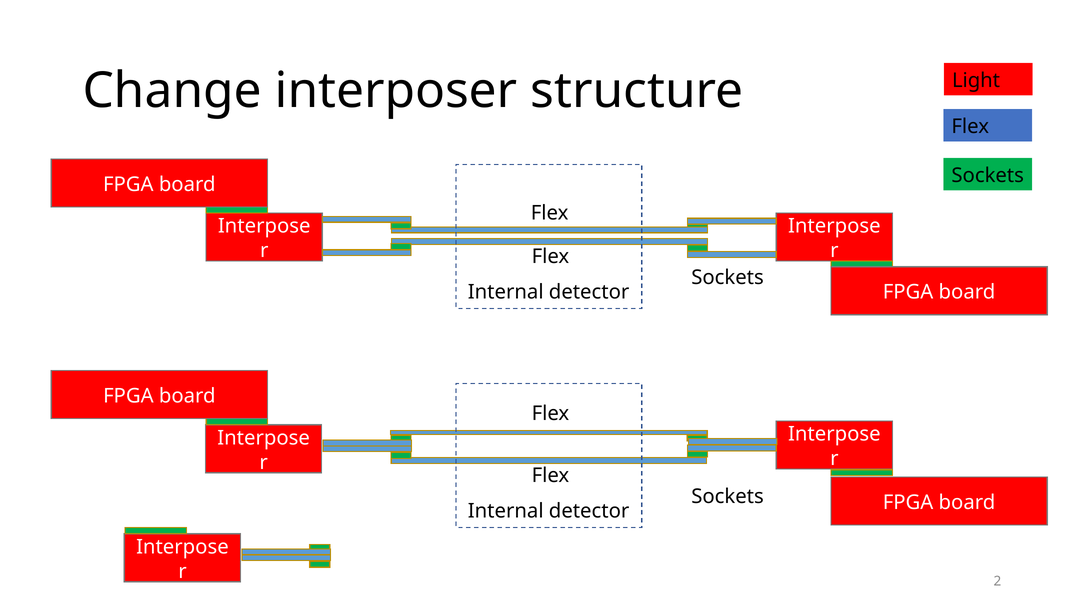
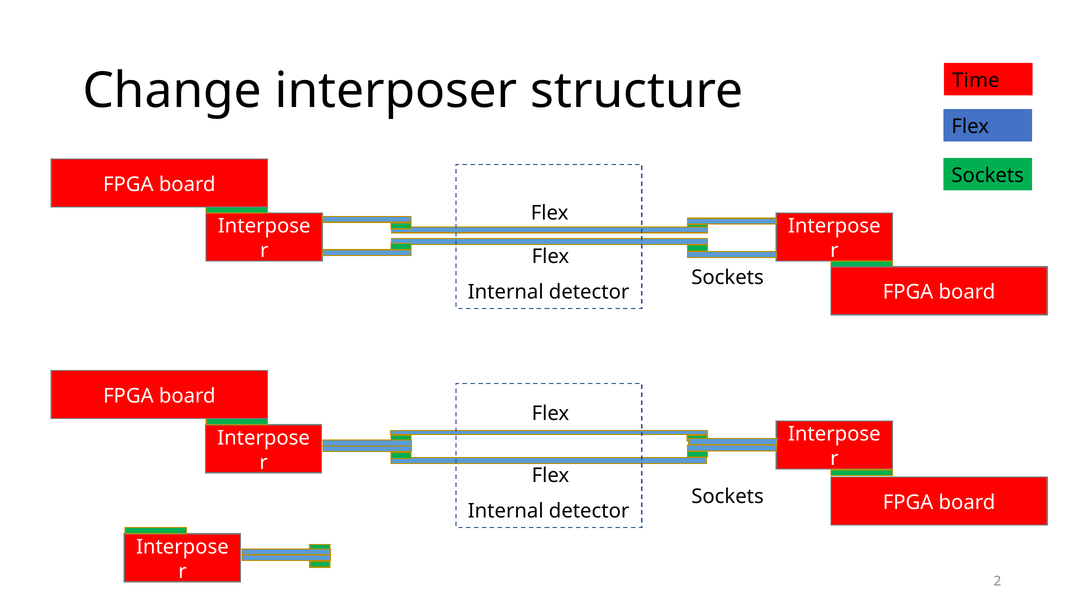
Light: Light -> Time
